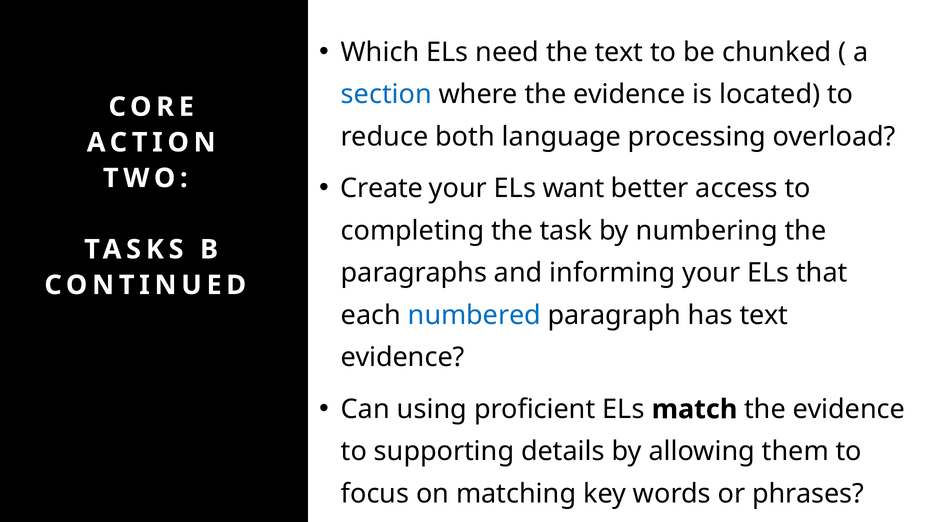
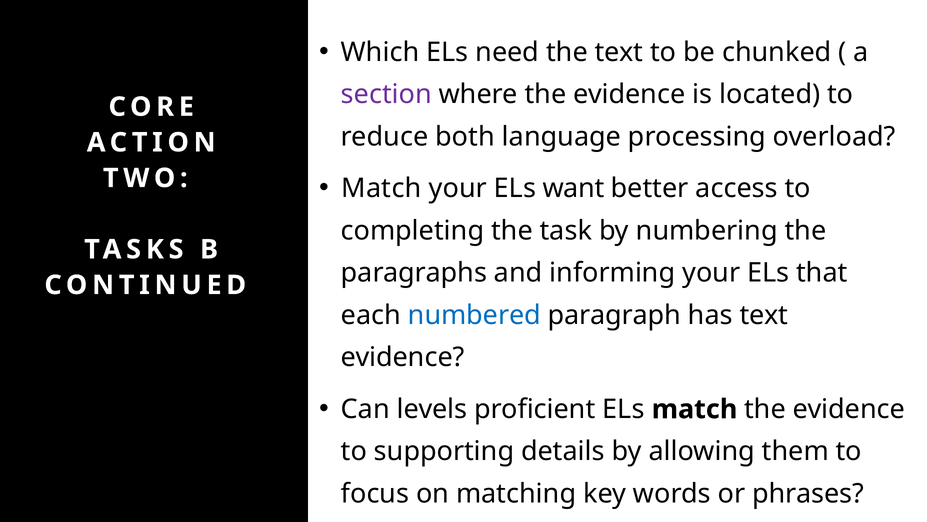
section colour: blue -> purple
Create at (382, 188): Create -> Match
using: using -> levels
